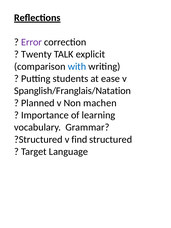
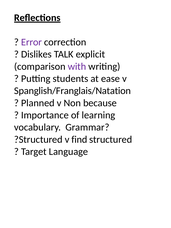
Twenty: Twenty -> Dislikes
with colour: blue -> purple
machen: machen -> because
